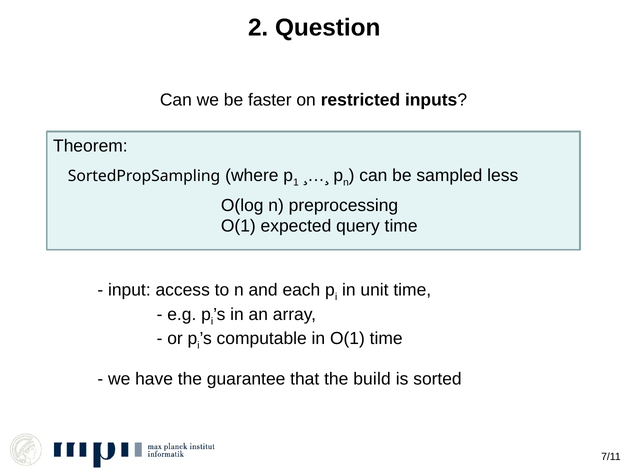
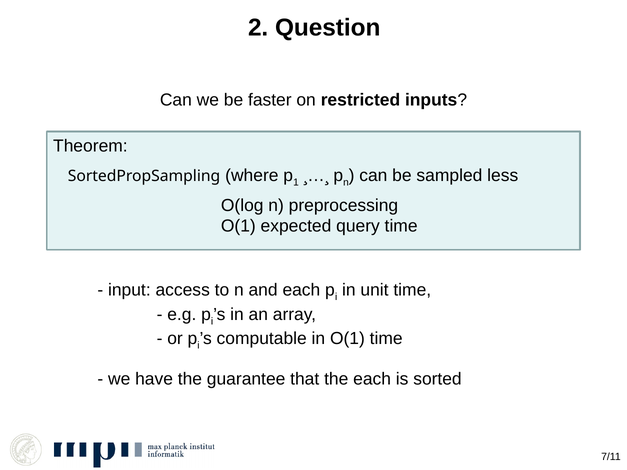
the build: build -> each
